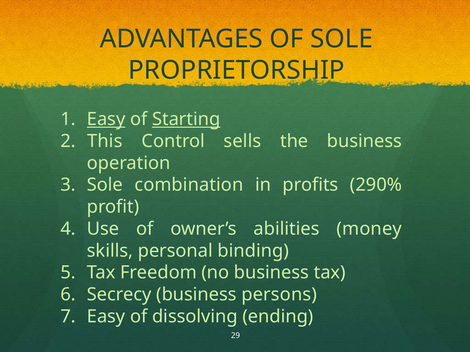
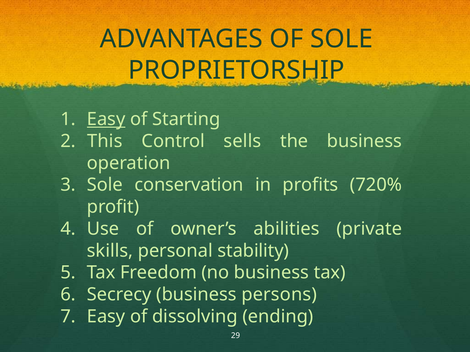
Starting underline: present -> none
combination: combination -> conservation
290%: 290% -> 720%
money: money -> private
binding: binding -> stability
